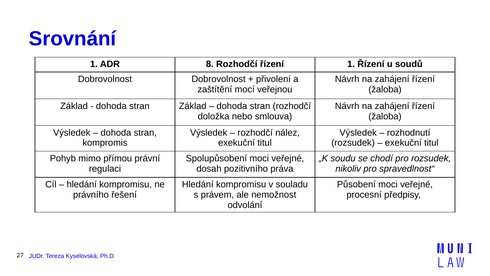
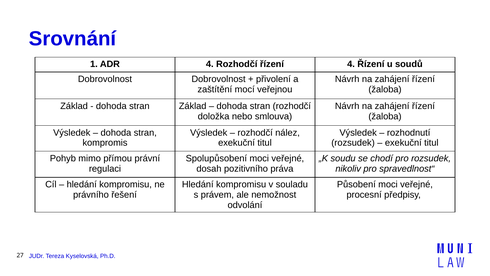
ADR 8: 8 -> 4
řízení 1: 1 -> 4
